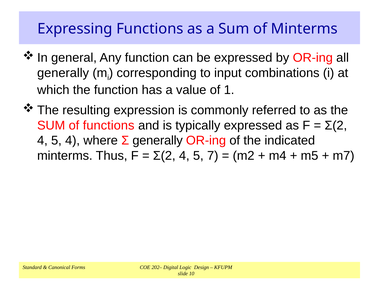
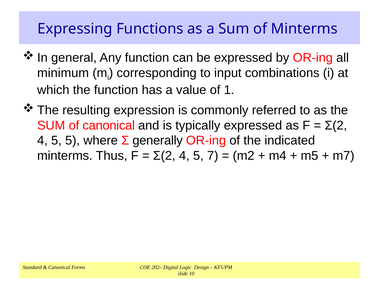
generally at (63, 73): generally -> minimum
of functions: functions -> canonical
5 4: 4 -> 5
